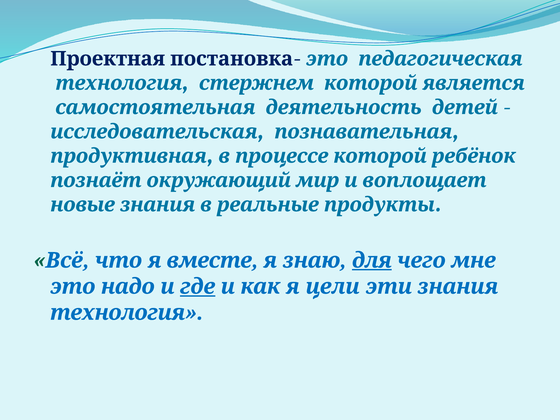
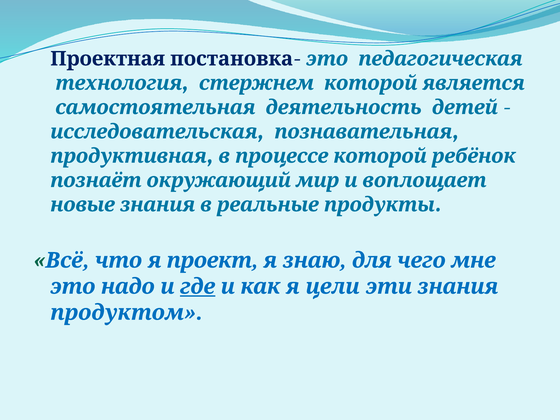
вместе: вместе -> проект
для underline: present -> none
технология at (127, 313): технология -> продуктом
